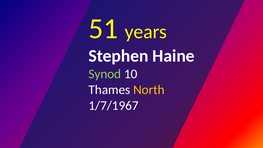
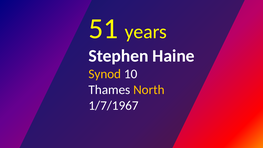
Synod colour: light green -> yellow
